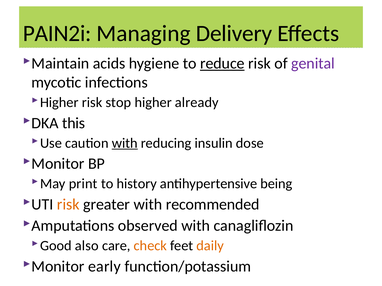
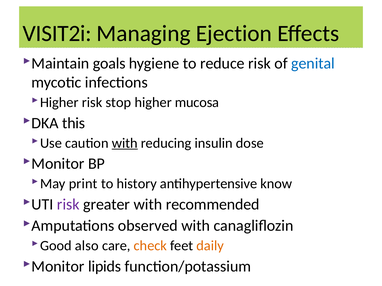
PAIN2i: PAIN2i -> VISIT2i
Delivery: Delivery -> Ejection
acids: acids -> goals
reduce underline: present -> none
genital colour: purple -> blue
already: already -> mucosa
being: being -> know
risk at (68, 205) colour: orange -> purple
early: early -> lipids
